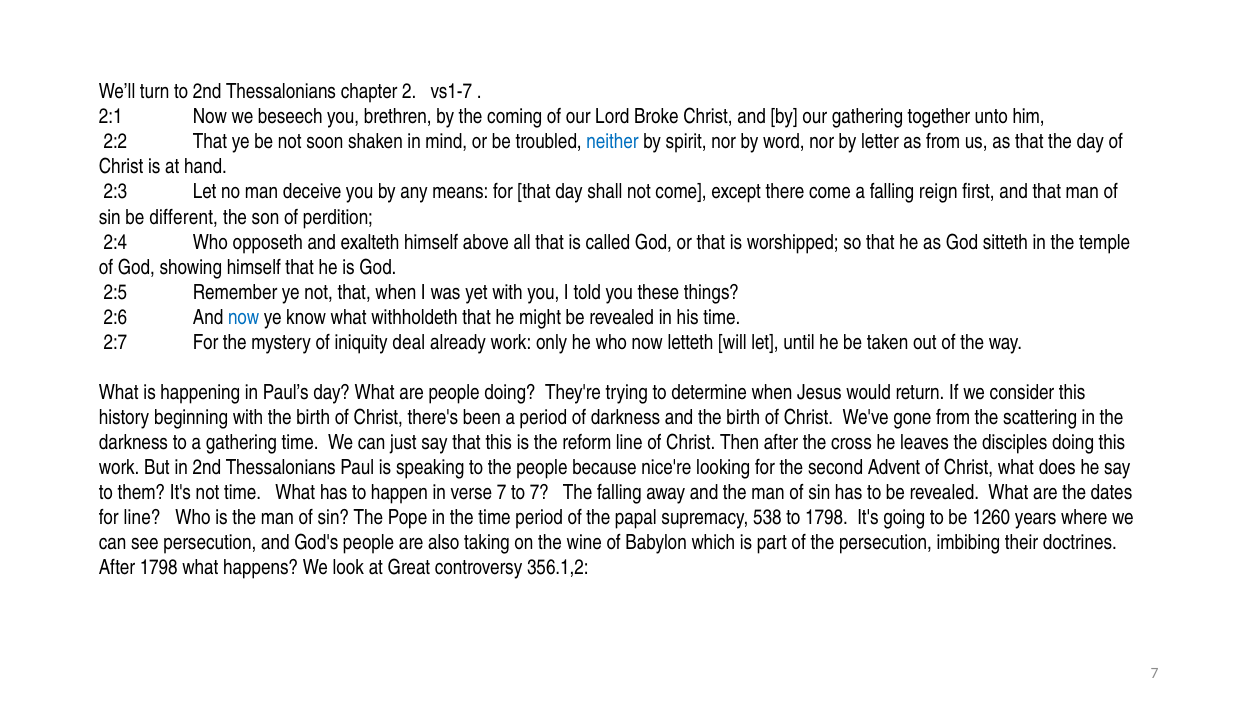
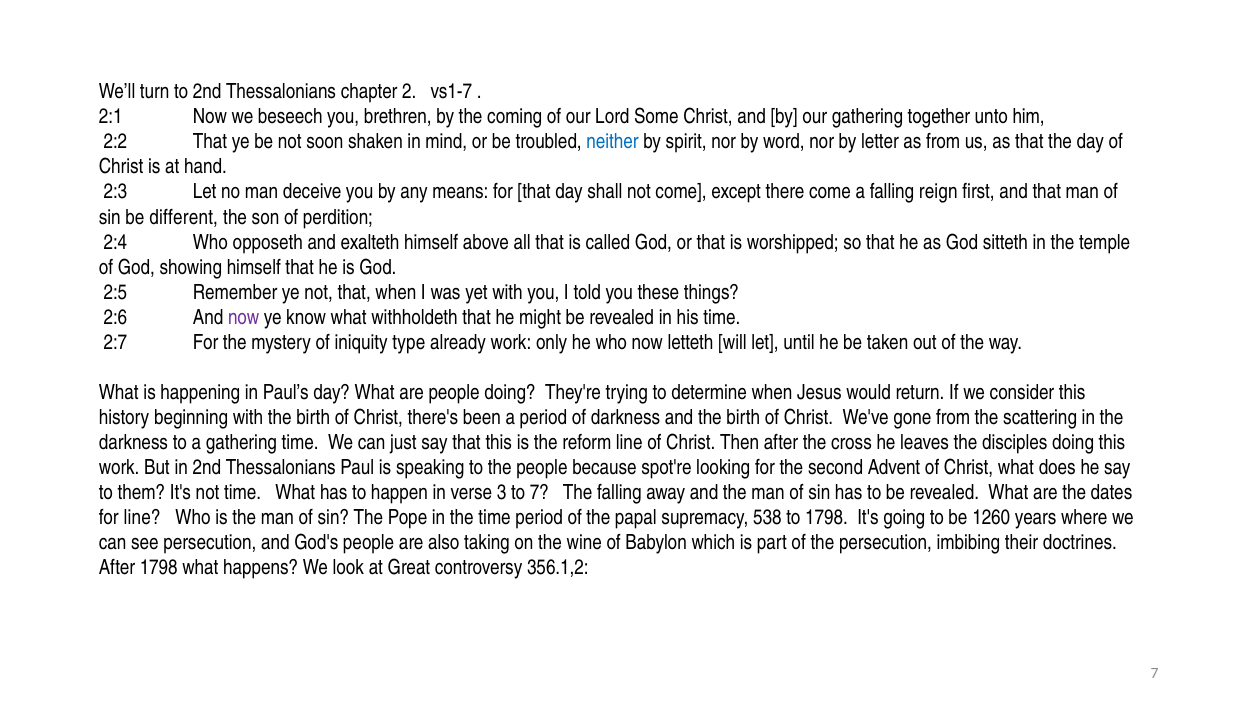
Broke: Broke -> Some
now at (244, 318) colour: blue -> purple
deal: deal -> type
nice're: nice're -> spot're
verse 7: 7 -> 3
